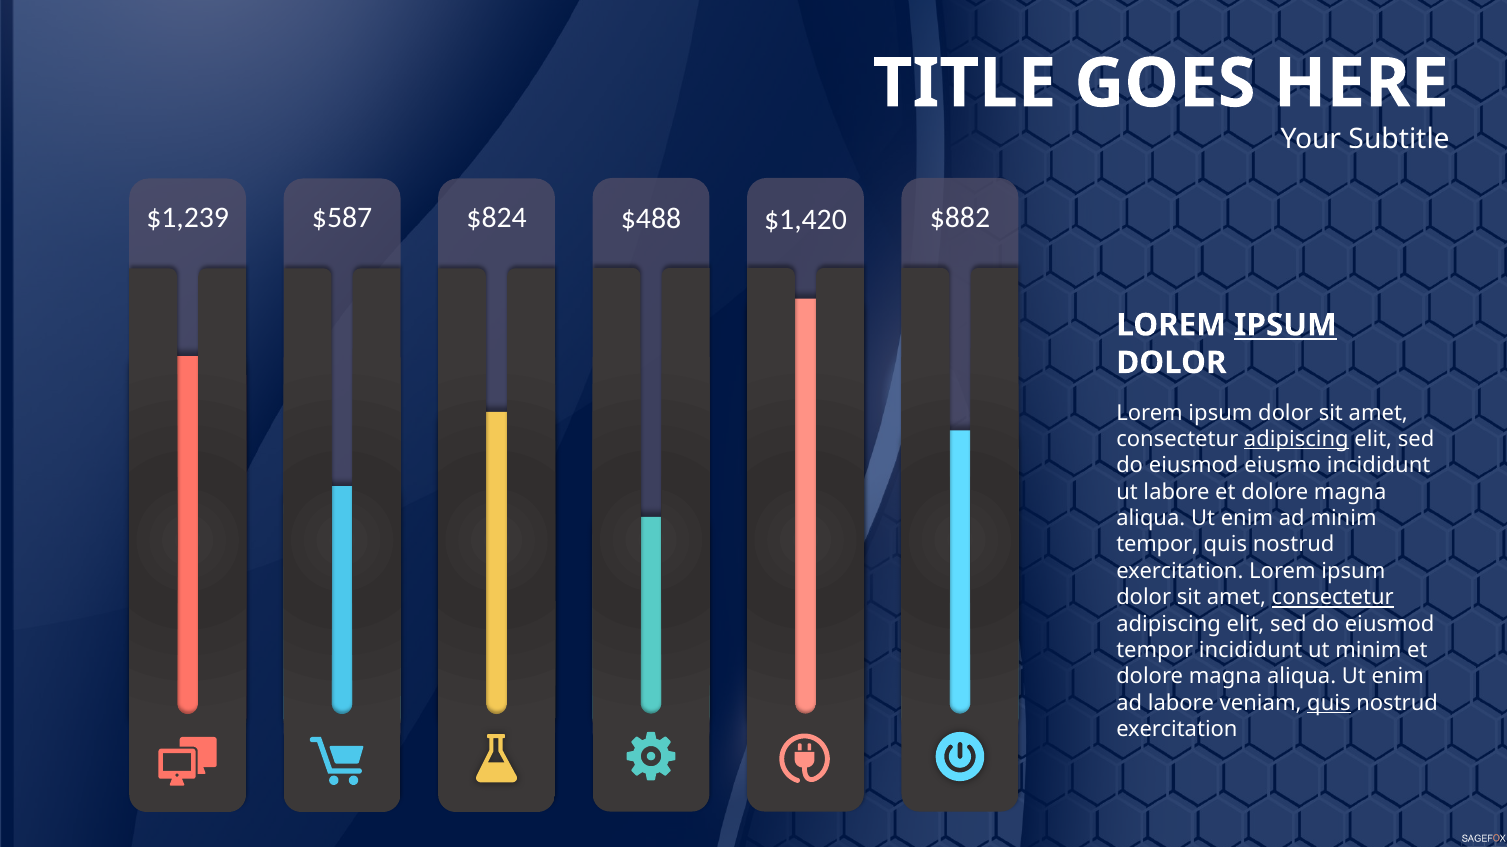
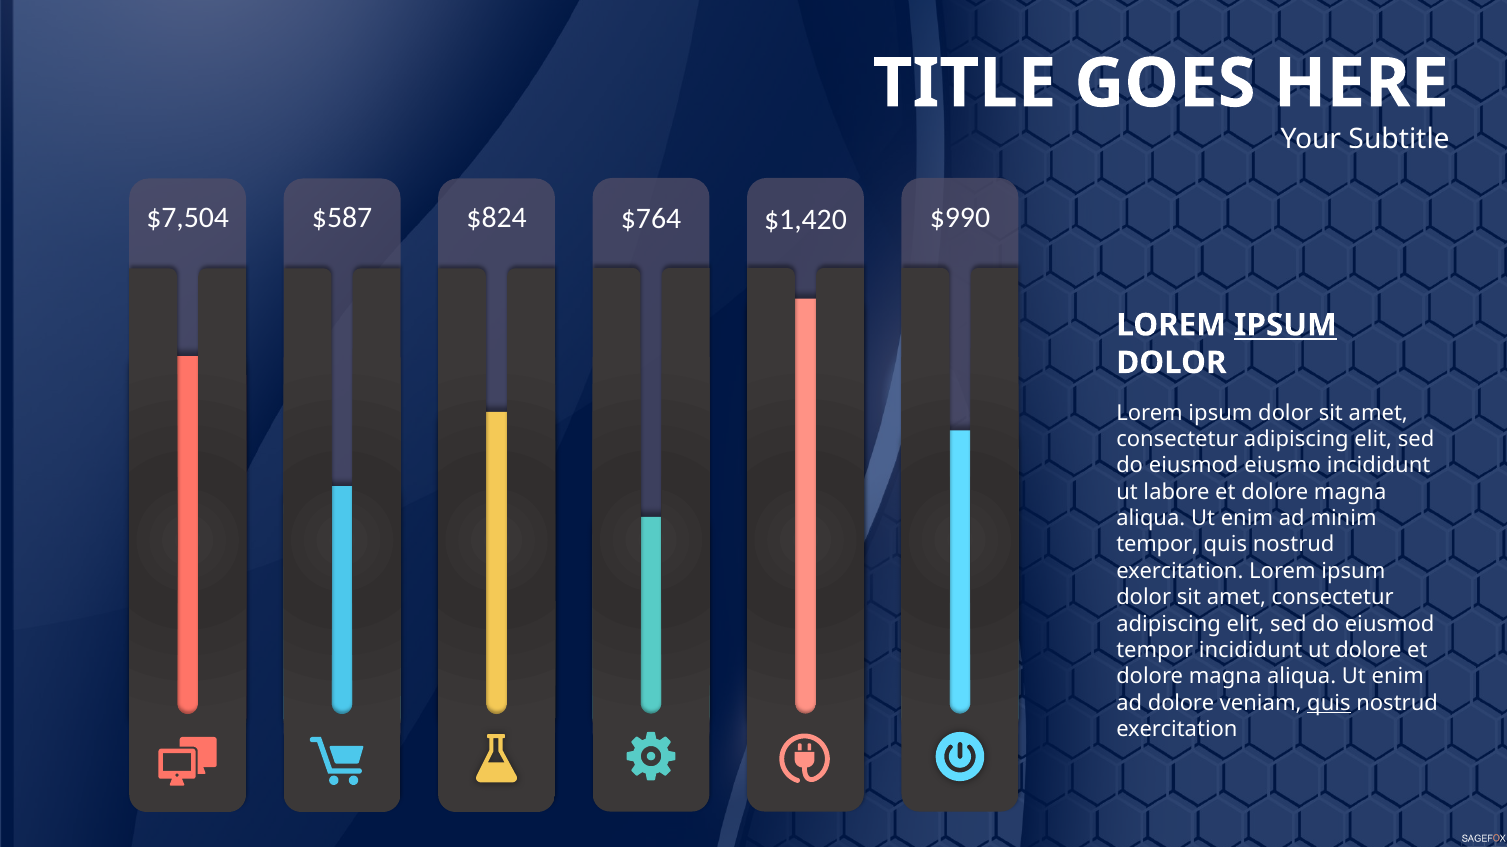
$1,239: $1,239 -> $7,504
$488: $488 -> $764
$882: $882 -> $990
adipiscing at (1296, 440) underline: present -> none
consectetur at (1333, 598) underline: present -> none
ut minim: minim -> dolore
ad labore: labore -> dolore
